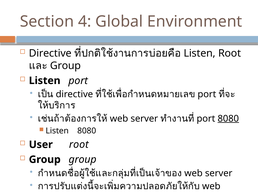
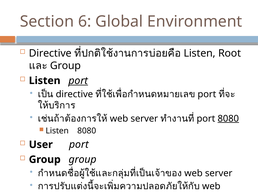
4: 4 -> 6
port at (78, 81) underline: none -> present
User root: root -> port
